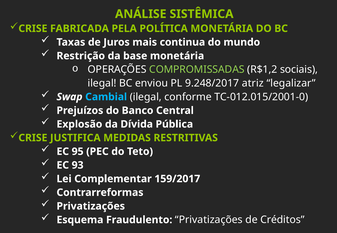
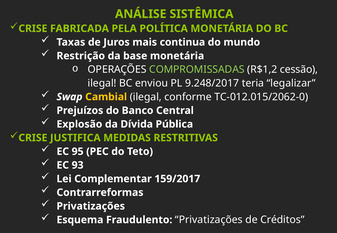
sociais: sociais -> cessão
atriz: atriz -> teria
Cambial colour: light blue -> yellow
TC-012.015/2001-0: TC-012.015/2001-0 -> TC-012.015/2062-0
